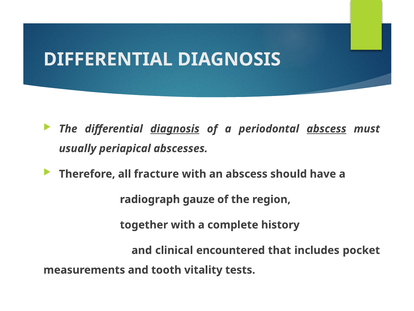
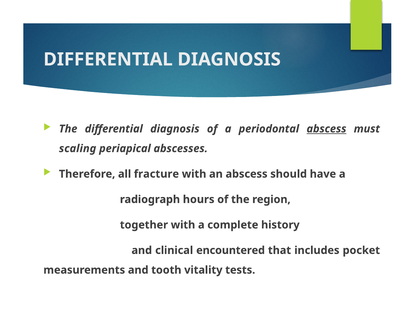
diagnosis at (175, 129) underline: present -> none
usually: usually -> scaling
gauze: gauze -> hours
